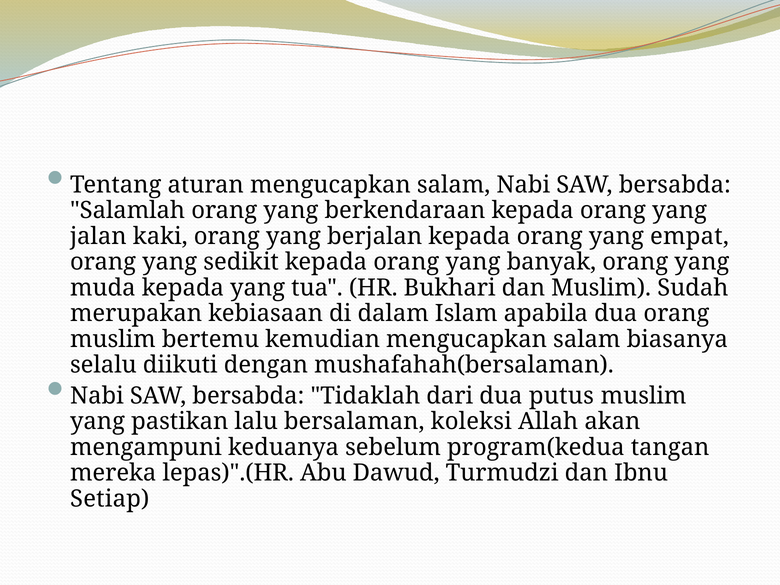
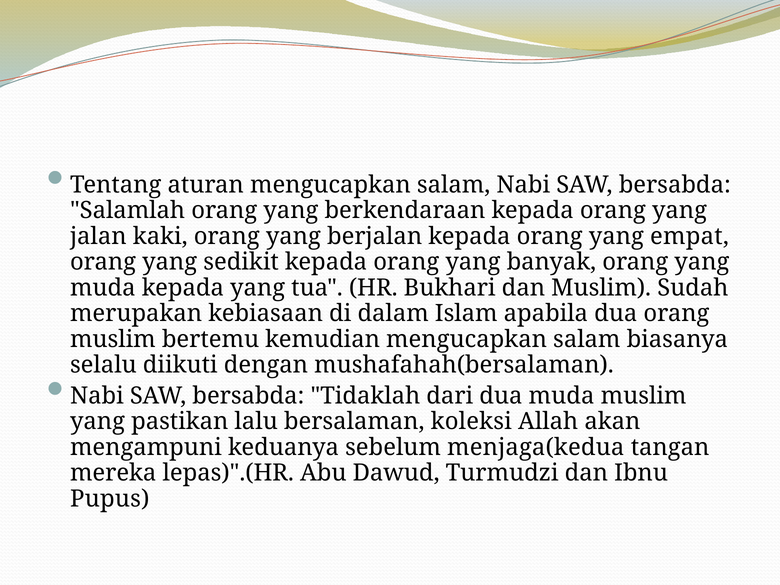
dua putus: putus -> muda
program(kedua: program(kedua -> menjaga(kedua
Setiap: Setiap -> Pupus
